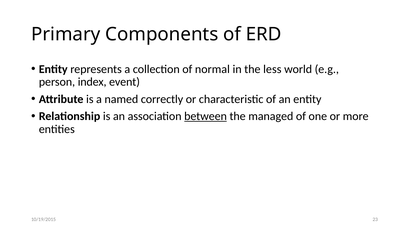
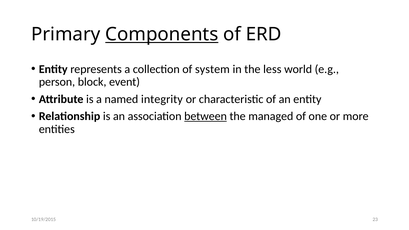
Components underline: none -> present
normal: normal -> system
index: index -> block
correctly: correctly -> integrity
